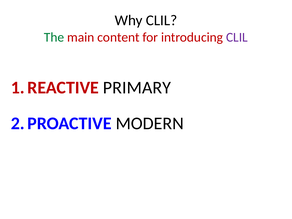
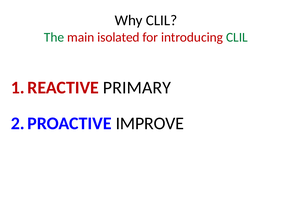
content: content -> isolated
CLIL at (237, 37) colour: purple -> green
MODERN: MODERN -> IMPROVE
